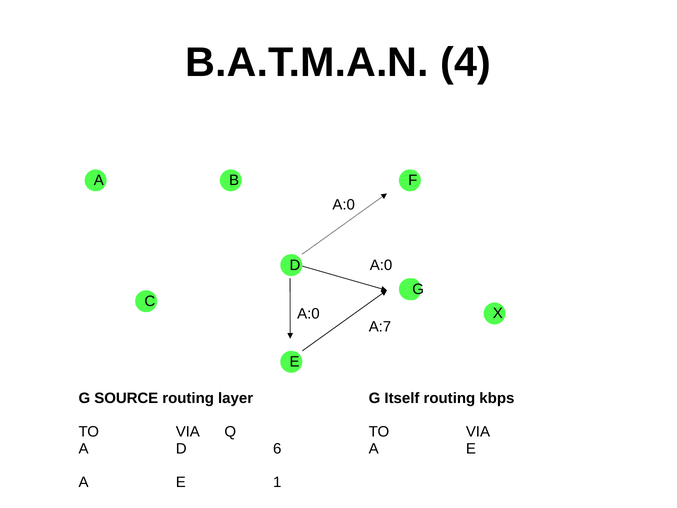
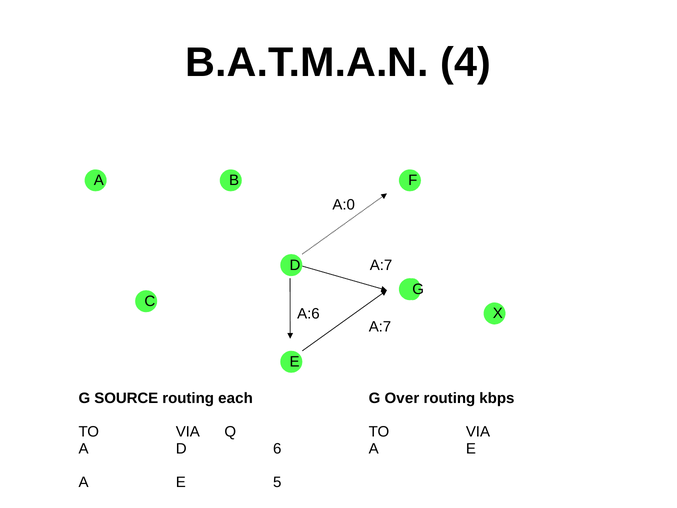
A:0 at (381, 265): A:0 -> A:7
A:0 at (308, 314): A:0 -> A:6
layer: layer -> each
Itself: Itself -> Over
1: 1 -> 5
